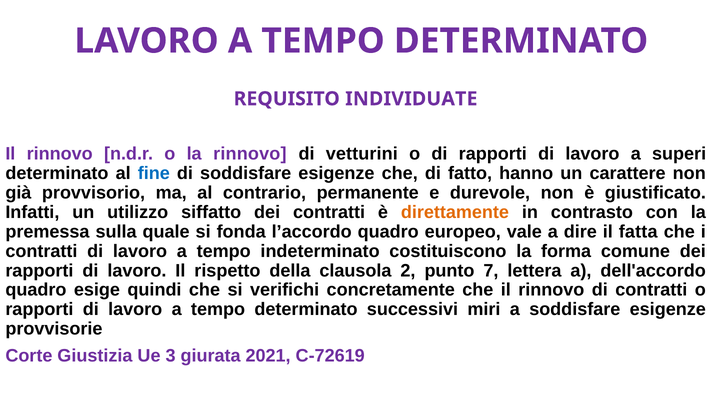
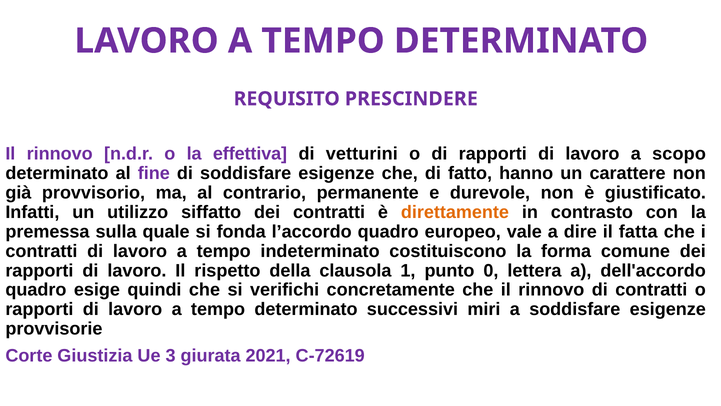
INDIVIDUATE: INDIVIDUATE -> PRESCINDERE
la rinnovo: rinnovo -> effettiva
superi: superi -> scopo
fine colour: blue -> purple
2: 2 -> 1
7: 7 -> 0
